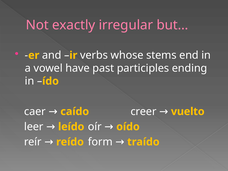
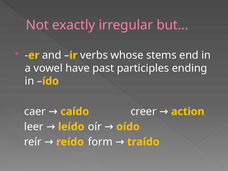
vuelto: vuelto -> action
